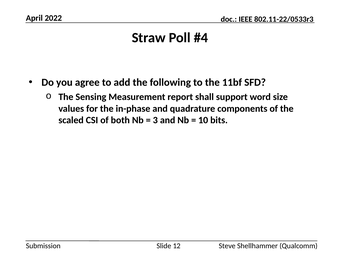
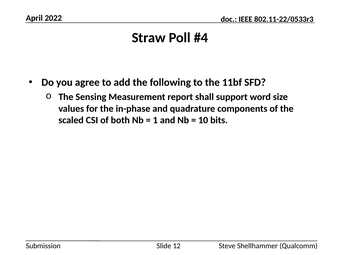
3: 3 -> 1
